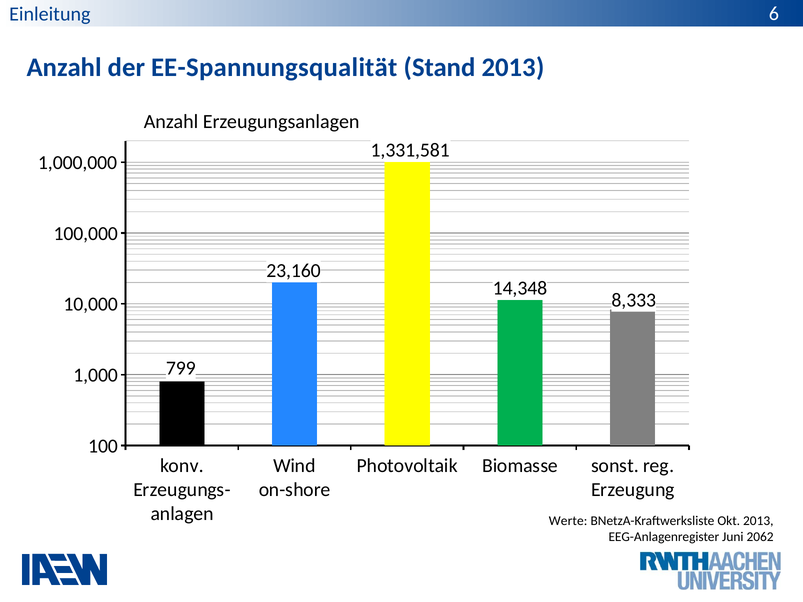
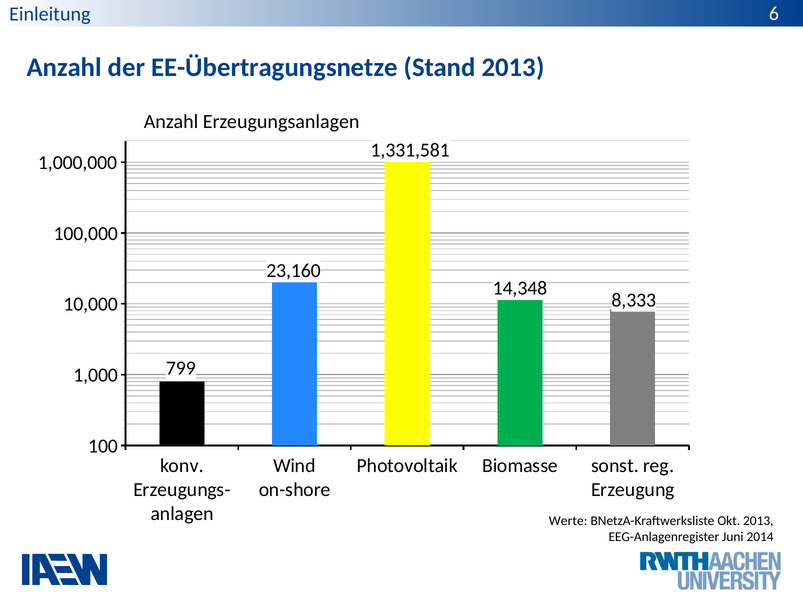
EE-Spannungsqualität: EE-Spannungsqualität -> EE-Übertragungsnetze
2062: 2062 -> 2014
